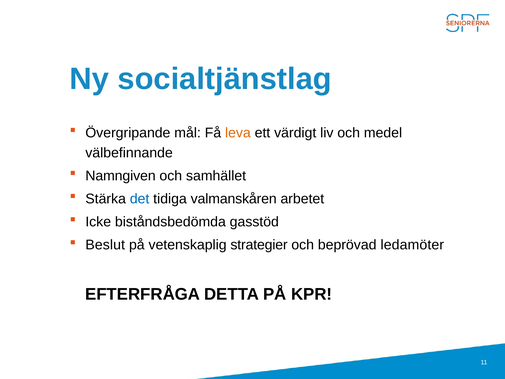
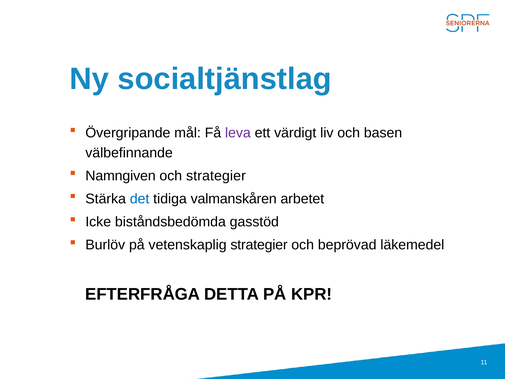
leva colour: orange -> purple
medel: medel -> basen
och samhället: samhället -> strategier
Beslut: Beslut -> Burlöv
ledamöter: ledamöter -> läkemedel
